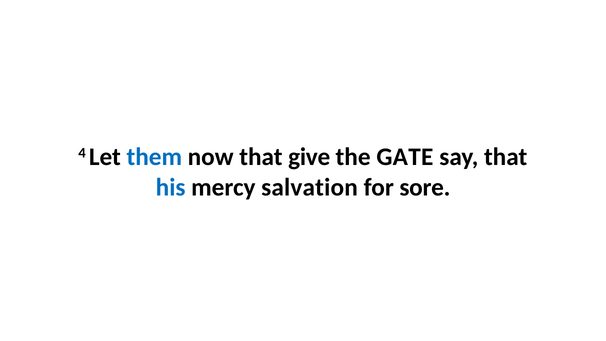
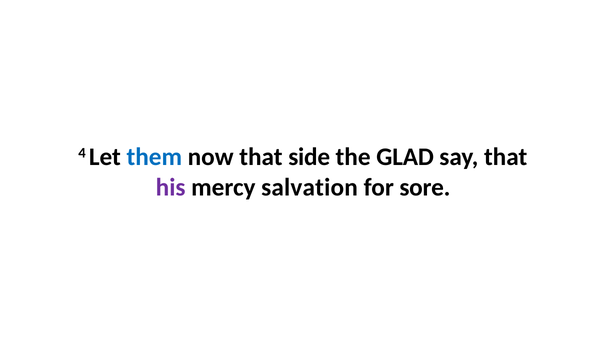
give: give -> side
GATE: GATE -> GLAD
his colour: blue -> purple
